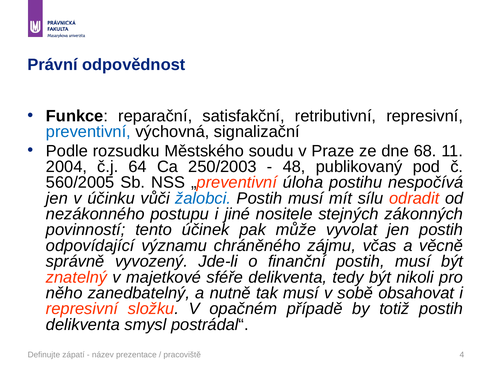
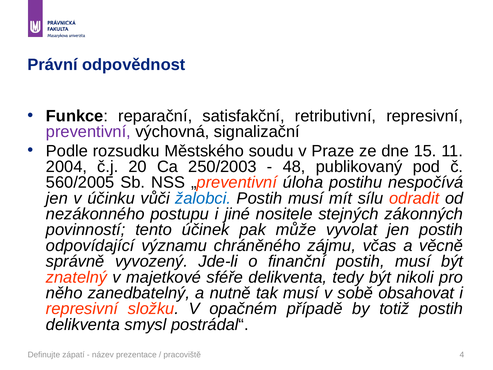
preventivní colour: blue -> purple
68: 68 -> 15
64: 64 -> 20
